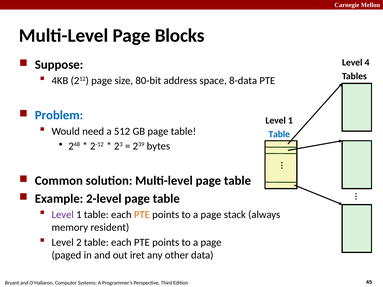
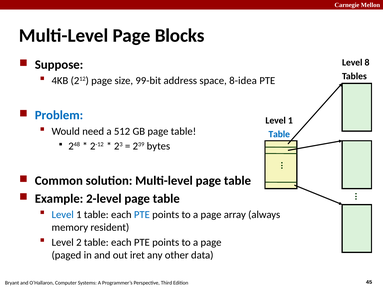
4: 4 -> 8
80-bit: 80-bit -> 99-bit
8-data: 8-data -> 8-idea
Level at (63, 215) colour: purple -> blue
PTE at (142, 215) colour: orange -> blue
stack: stack -> array
